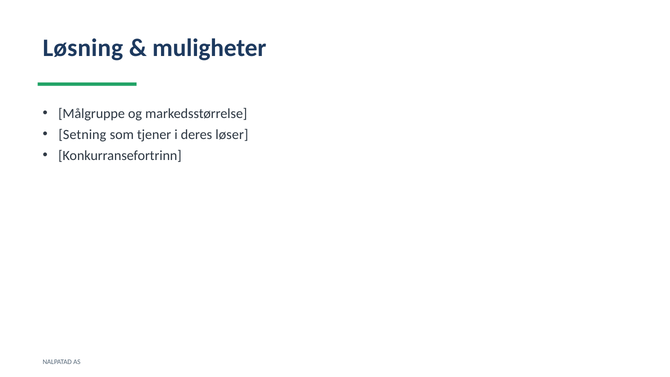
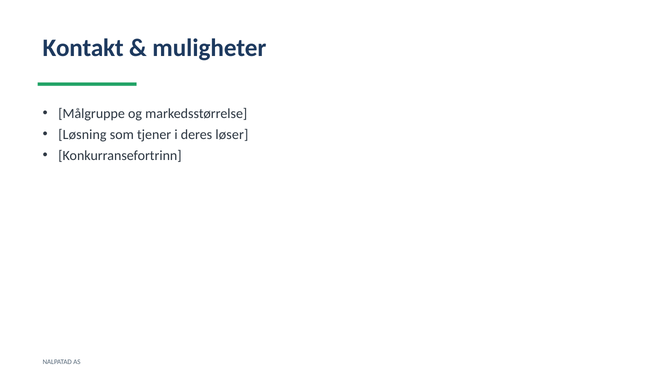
Løsning: Løsning -> Kontakt
Setning: Setning -> Løsning
